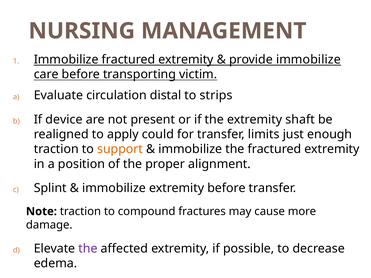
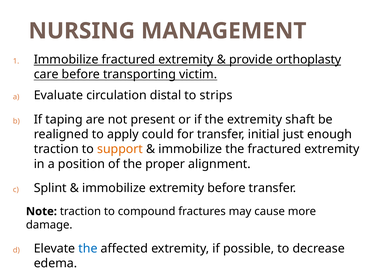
provide immobilize: immobilize -> orthoplasty
device: device -> taping
limits: limits -> initial
the at (88, 249) colour: purple -> blue
